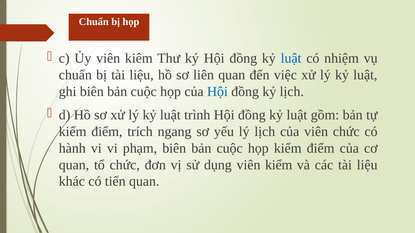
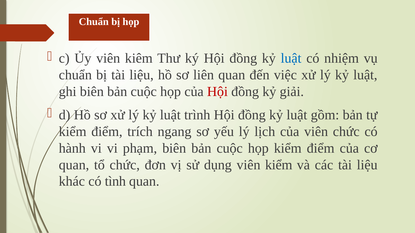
Hội at (217, 92) colour: blue -> red
kỷ lịch: lịch -> giải
tiến: tiến -> tình
